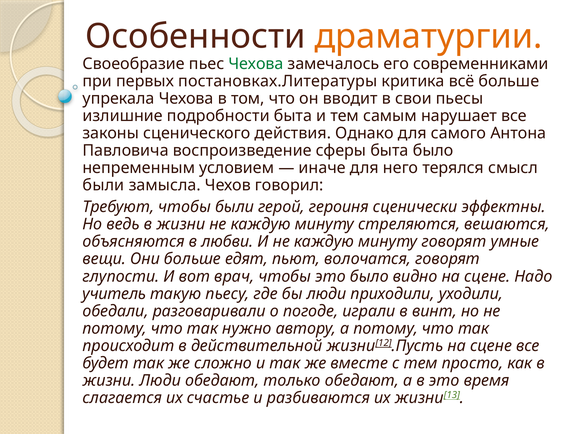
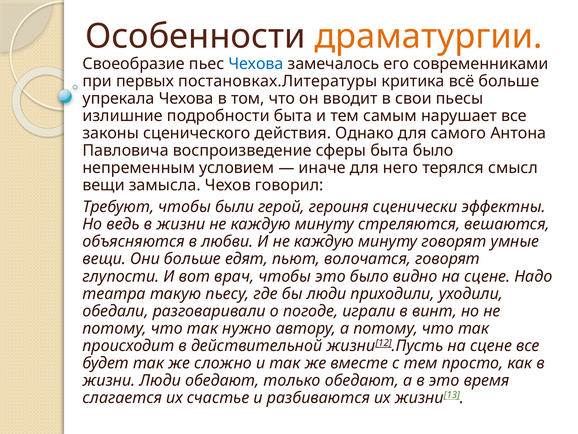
Чехова at (256, 64) colour: green -> blue
были at (103, 185): были -> вещи
учитель: учитель -> театра
